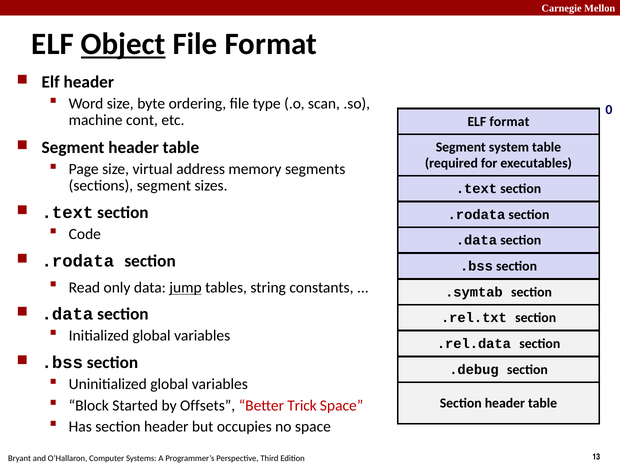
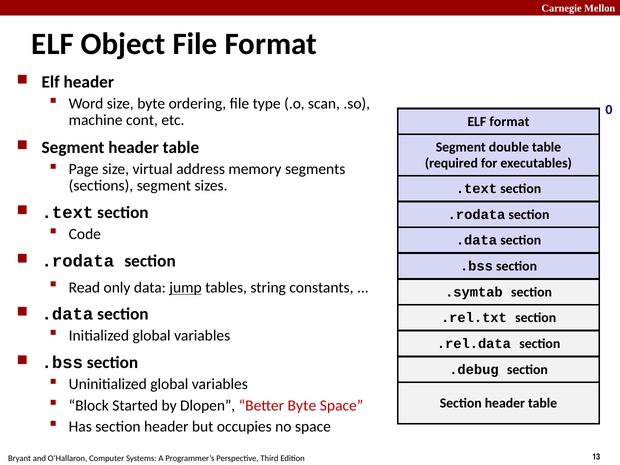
Object underline: present -> none
system: system -> double
Offsets: Offsets -> Dlopen
Better Trick: Trick -> Byte
